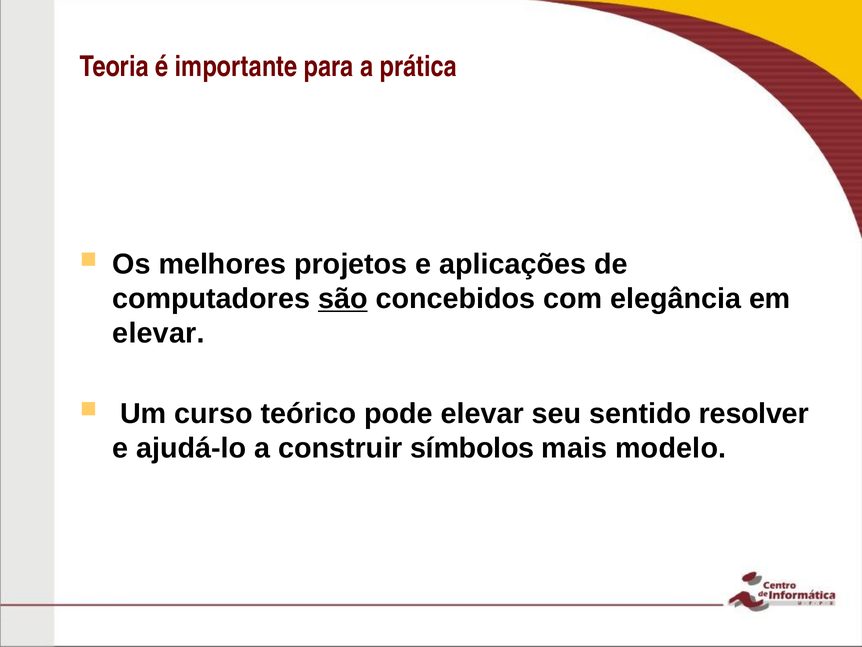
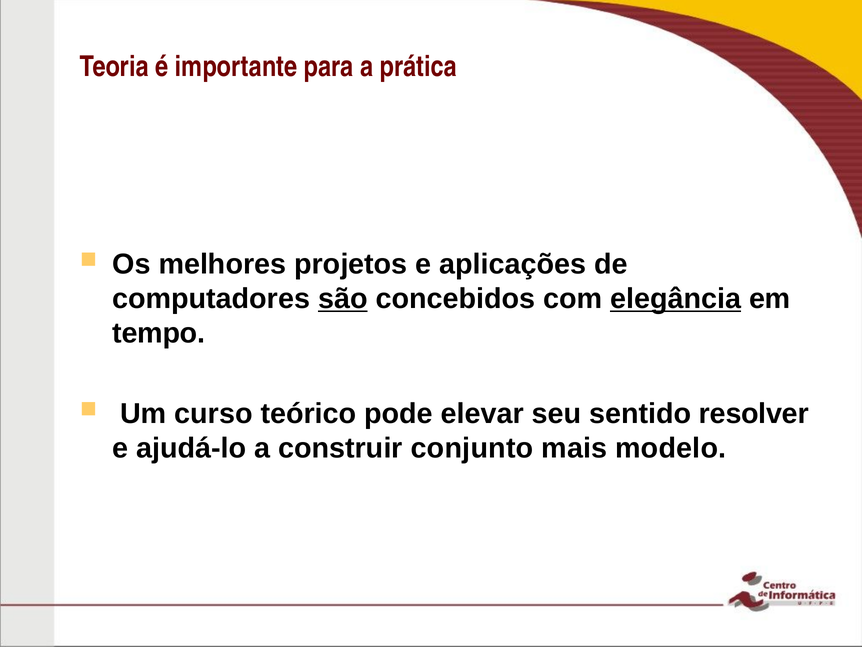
elegância underline: none -> present
elevar at (159, 333): elevar -> tempo
símbolos: símbolos -> conjunto
